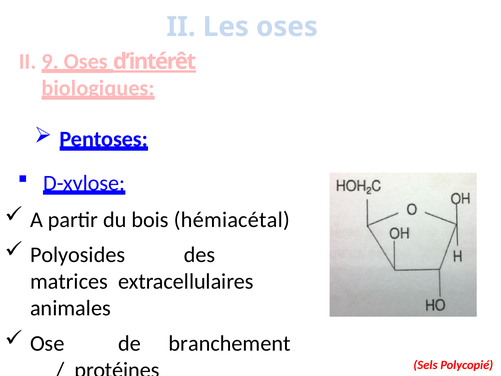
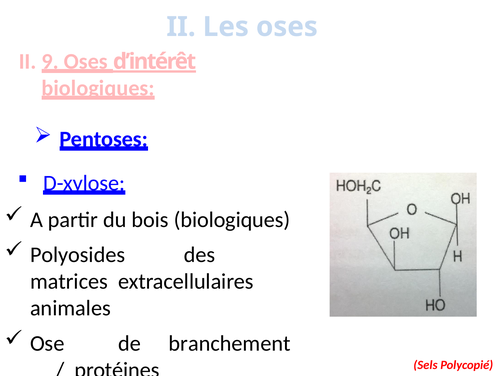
bois hémiacétal: hémiacétal -> biologiques
